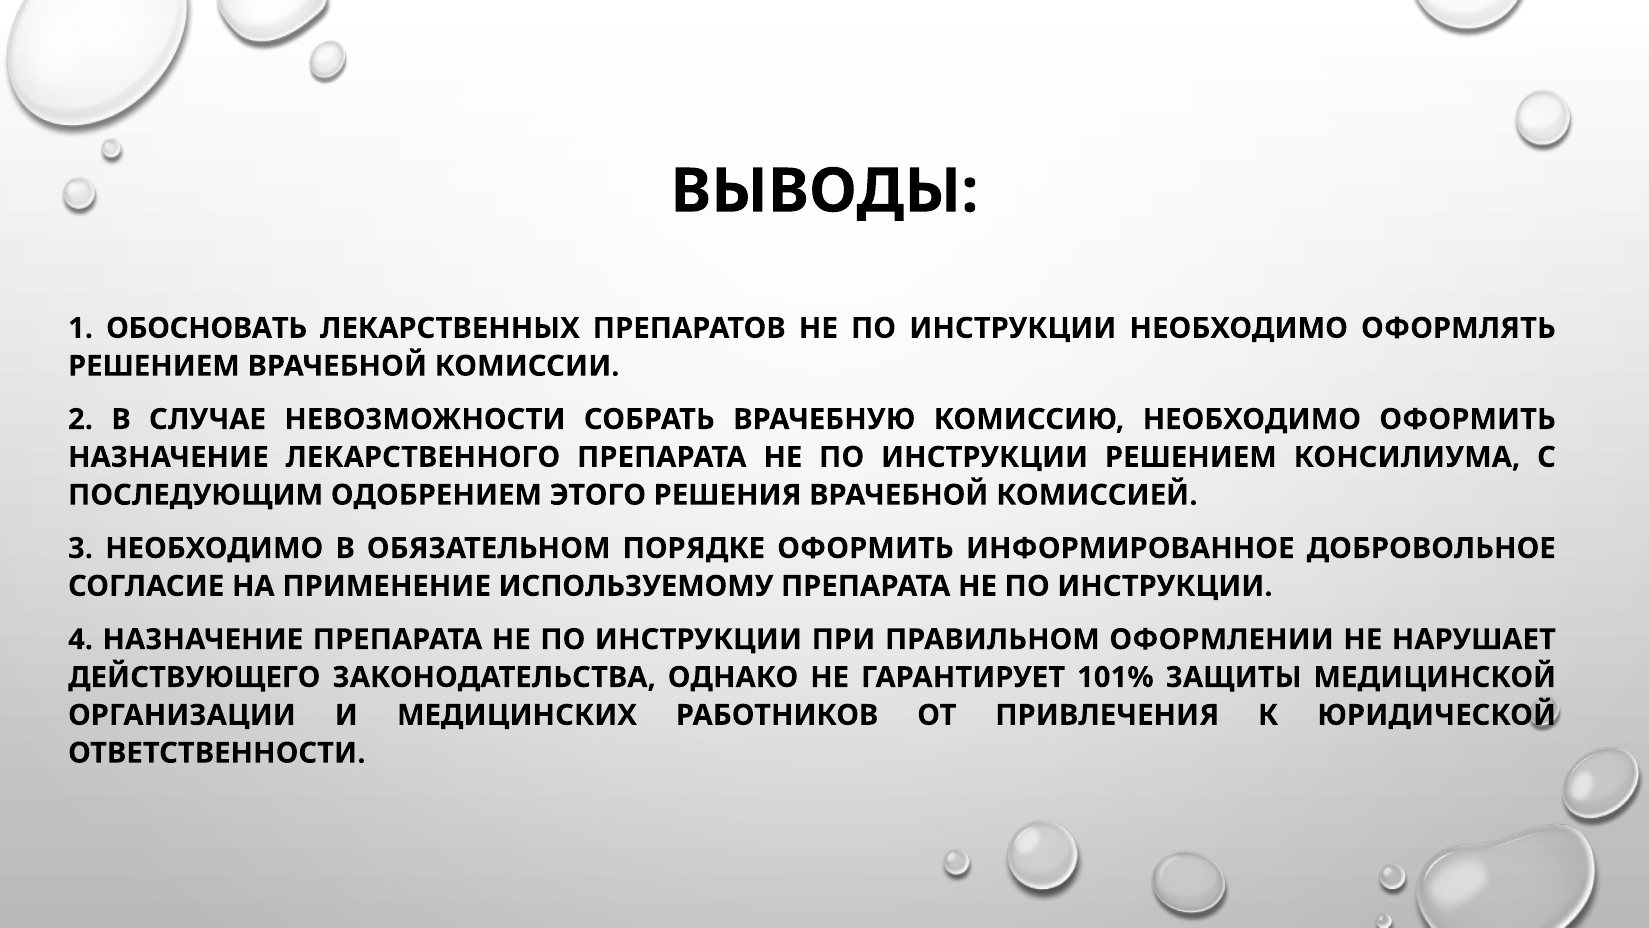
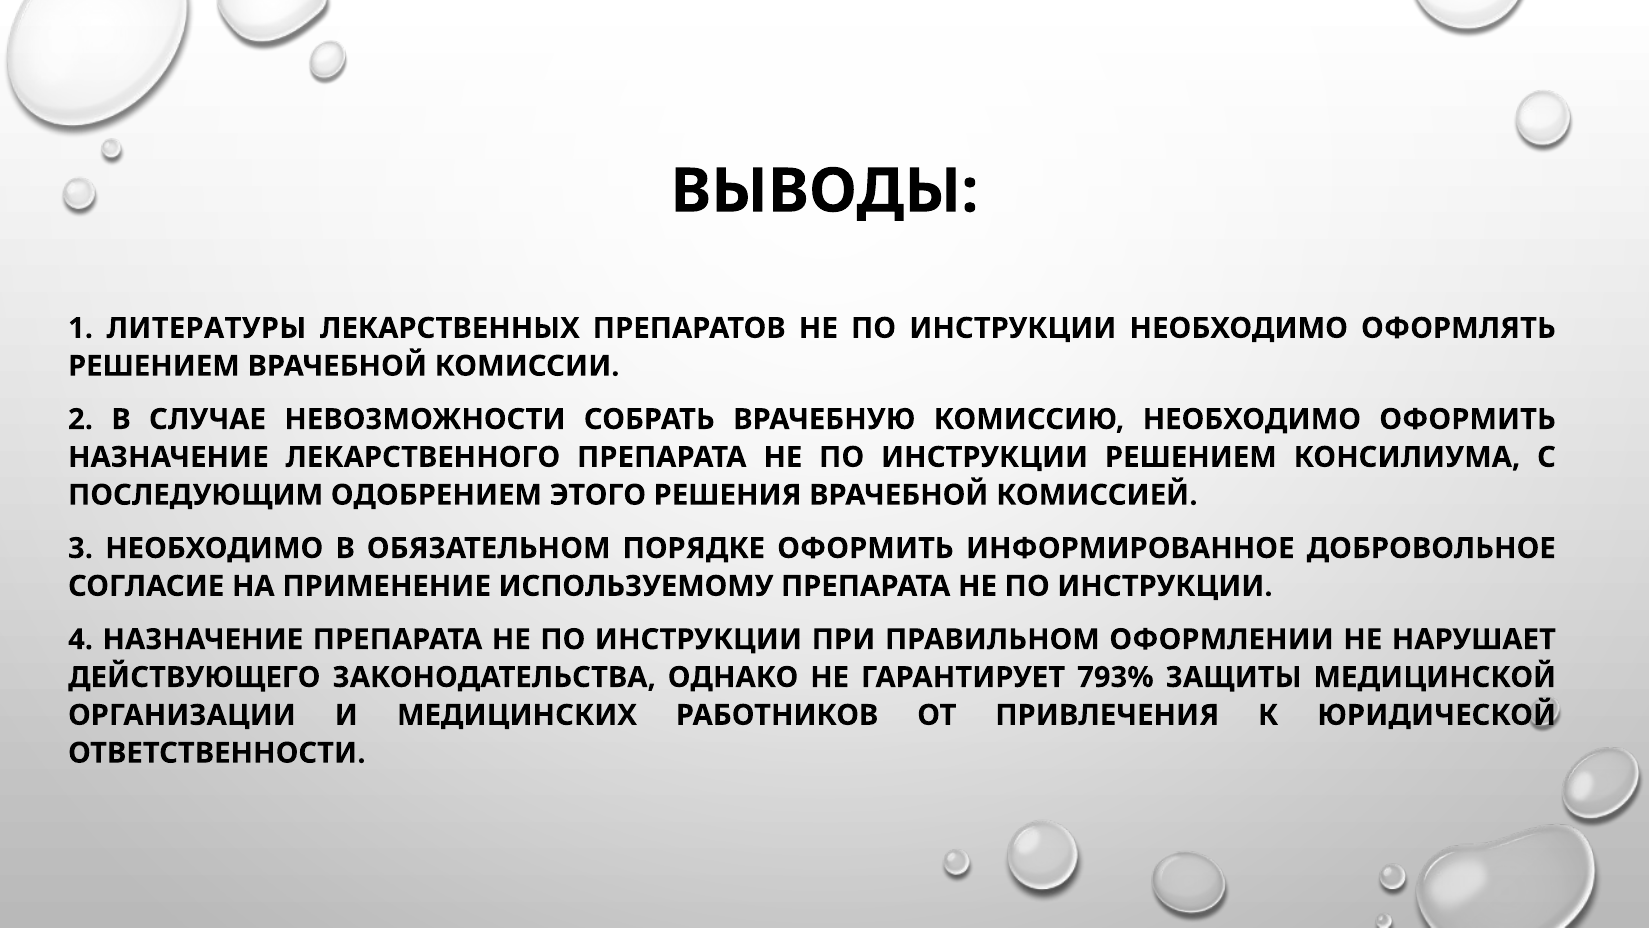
ОБОСНОВАТЬ: ОБОСНОВАТЬ -> ЛИТЕРАТУРЫ
101%: 101% -> 793%
